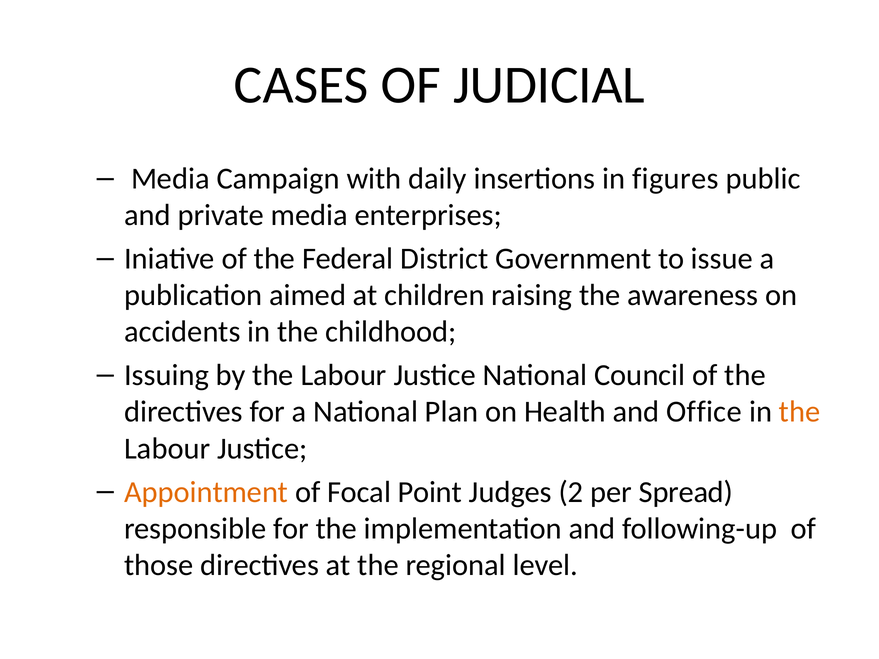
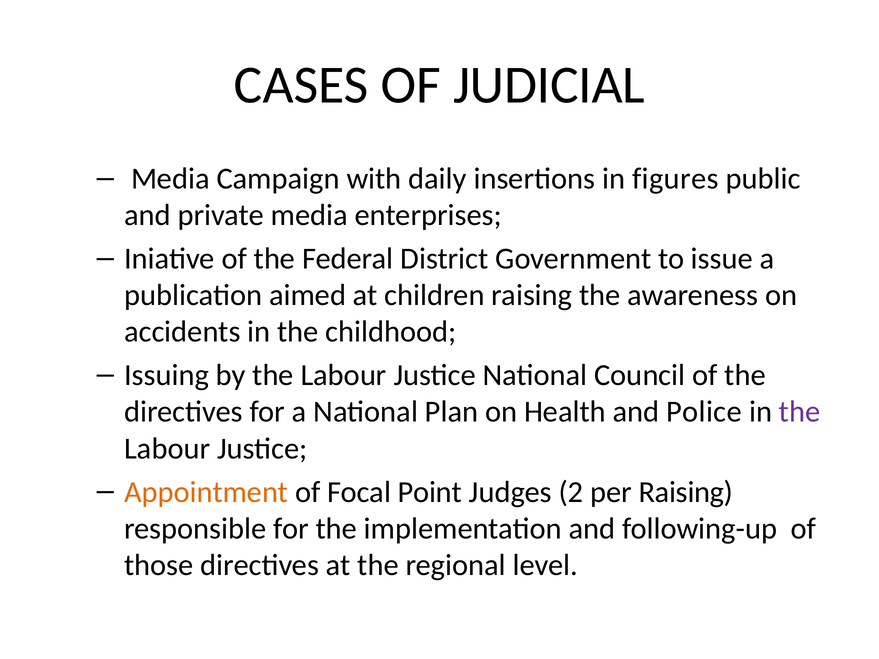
Office: Office -> Police
the at (800, 412) colour: orange -> purple
per Spread: Spread -> Raising
